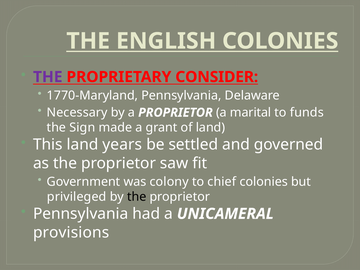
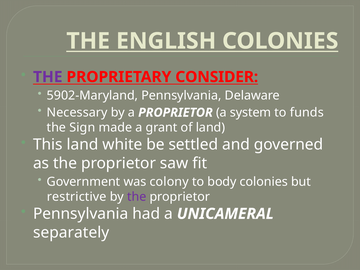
1770-Maryland: 1770-Maryland -> 5902-Maryland
marital: marital -> system
years: years -> white
chief: chief -> body
privileged: privileged -> restrictive
the at (137, 197) colour: black -> purple
provisions: provisions -> separately
